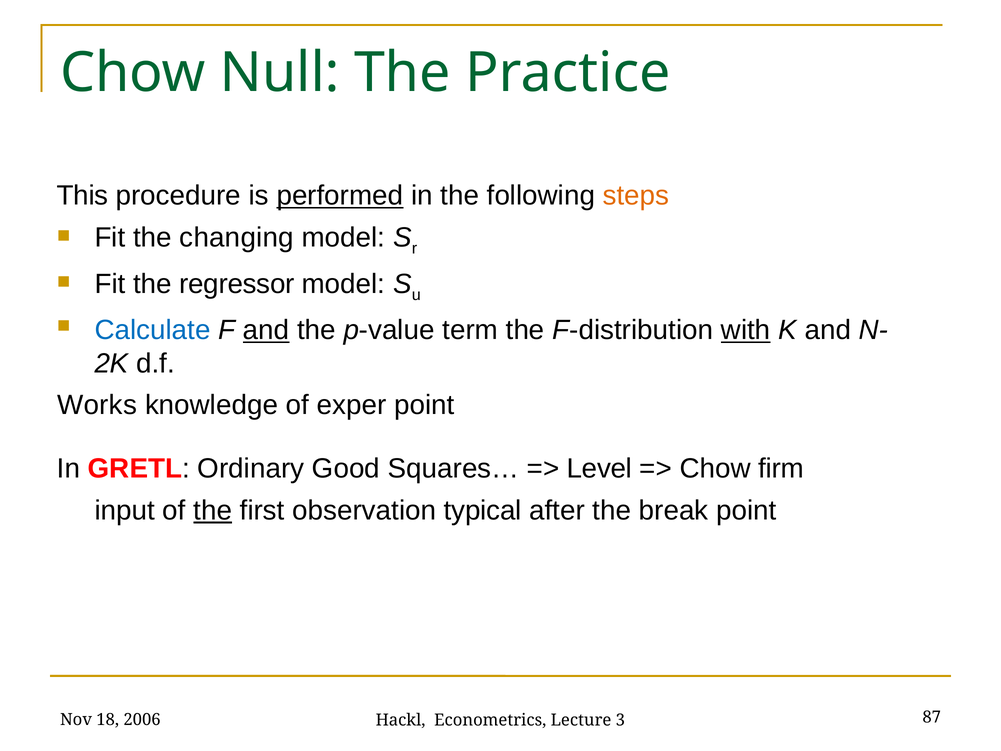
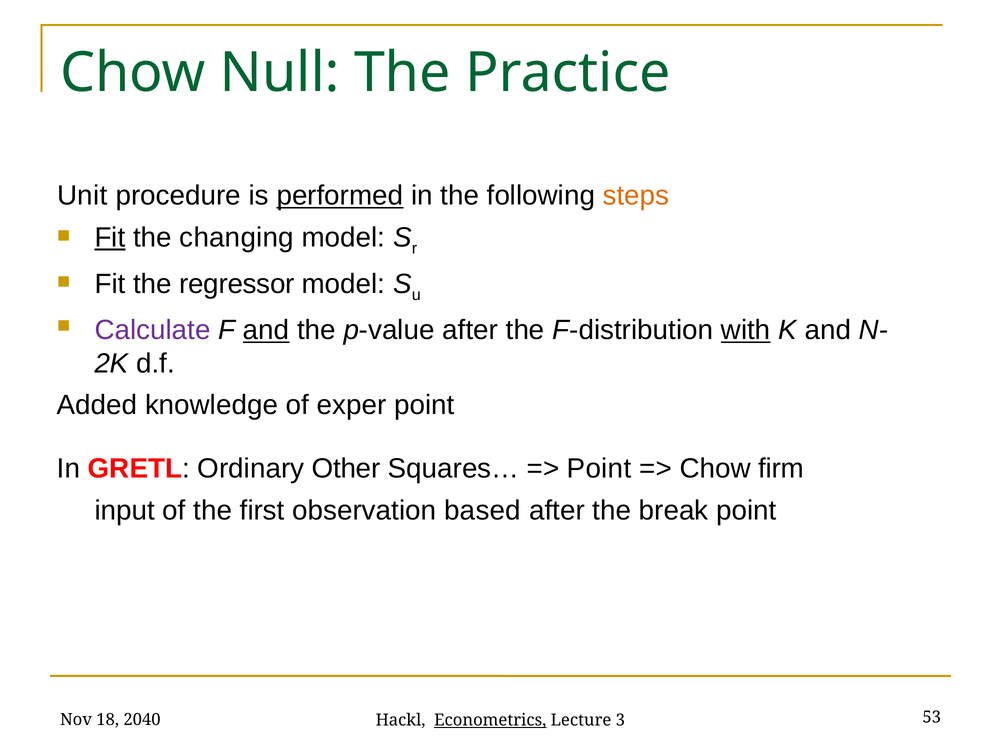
This: This -> Unit
Fit at (110, 237) underline: none -> present
Calculate colour: blue -> purple
p-value term: term -> after
Works: Works -> Added
Good: Good -> Other
Level at (599, 469): Level -> Point
the at (213, 510) underline: present -> none
typical: typical -> based
2006: 2006 -> 2040
Econometrics underline: none -> present
87: 87 -> 53
